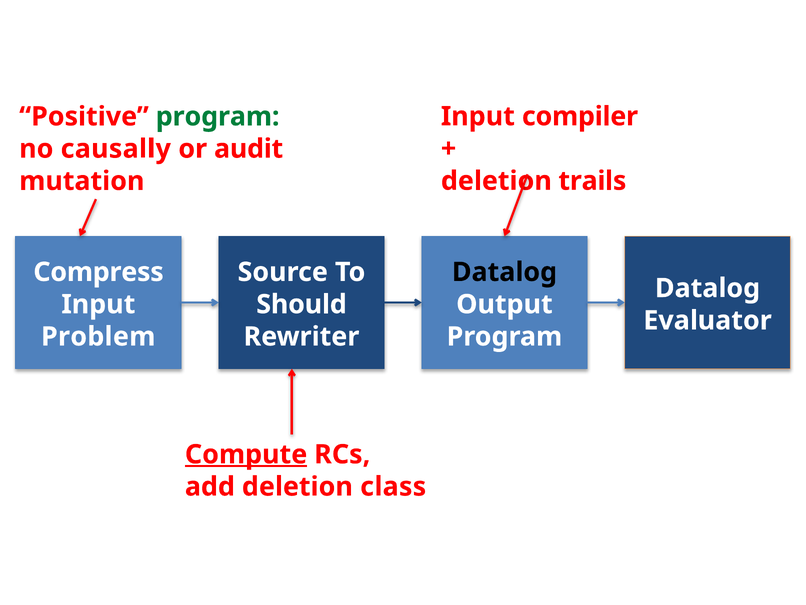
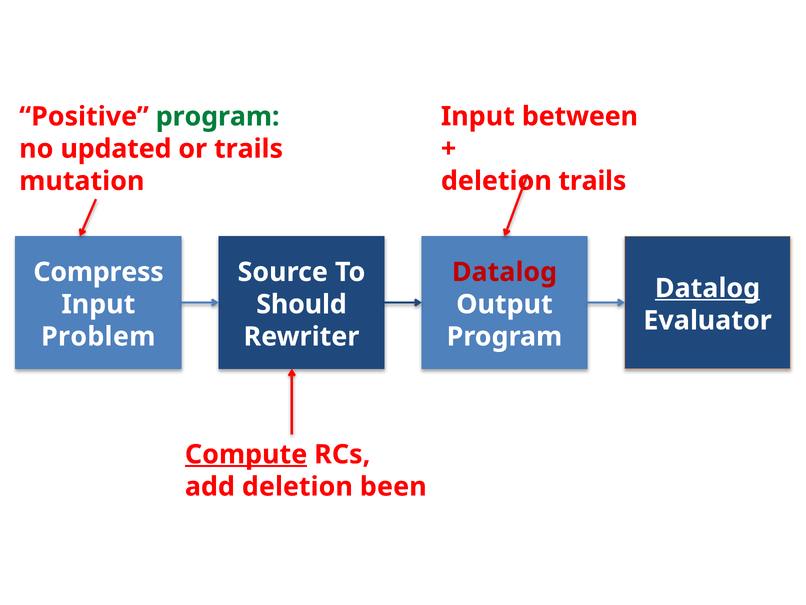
compiler: compiler -> between
causally: causally -> updated
or audit: audit -> trails
Datalog at (504, 272) colour: black -> red
Datalog at (708, 288) underline: none -> present
class: class -> been
